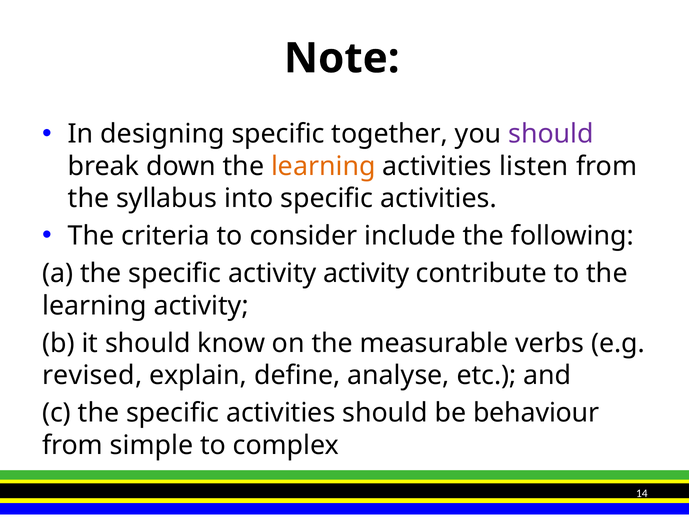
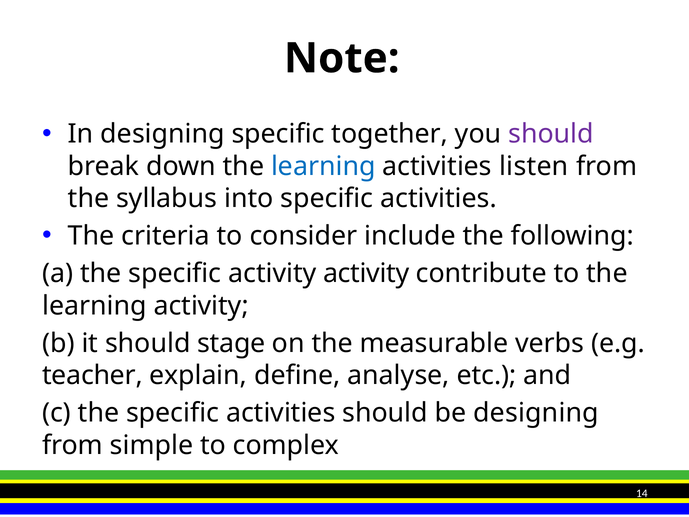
learning at (323, 166) colour: orange -> blue
know: know -> stage
revised: revised -> teacher
be behaviour: behaviour -> designing
